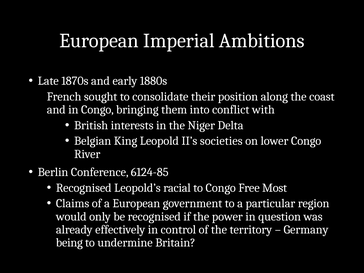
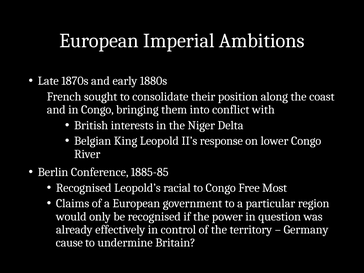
societies: societies -> response
6124-85: 6124-85 -> 1885-85
being: being -> cause
